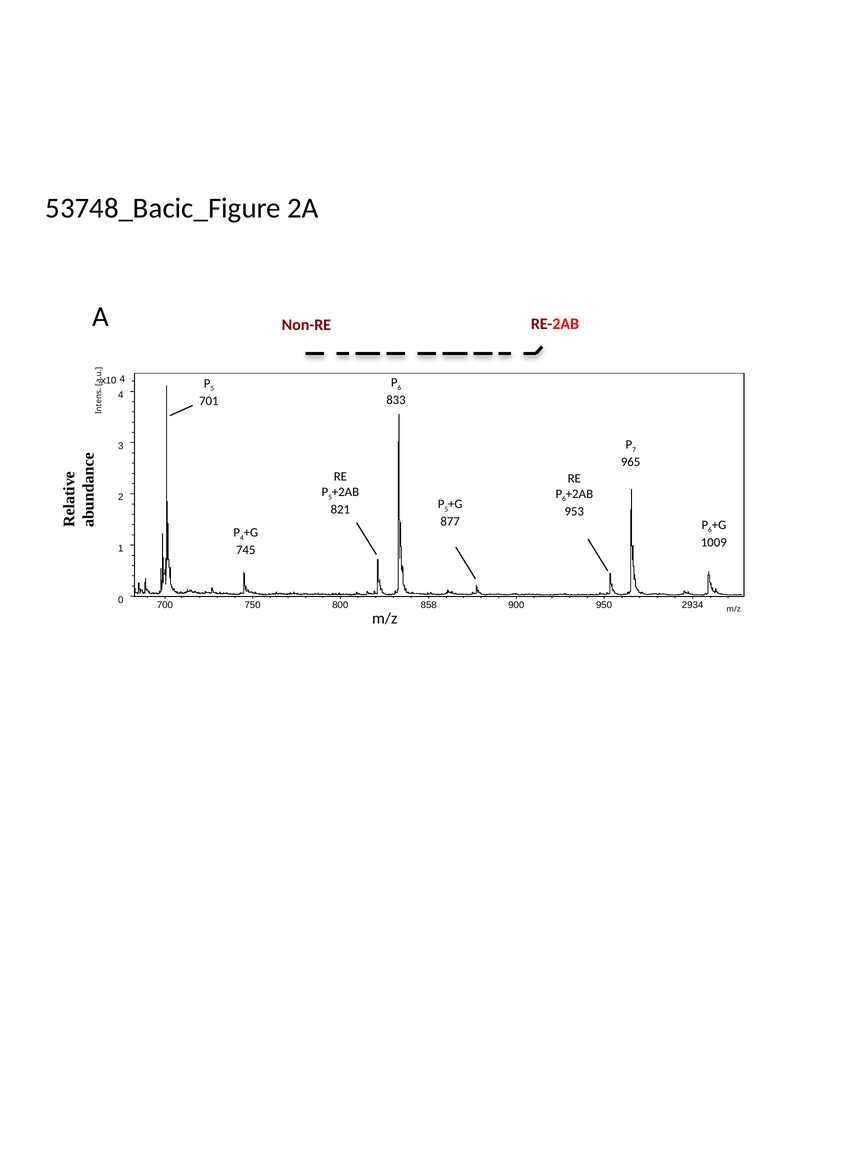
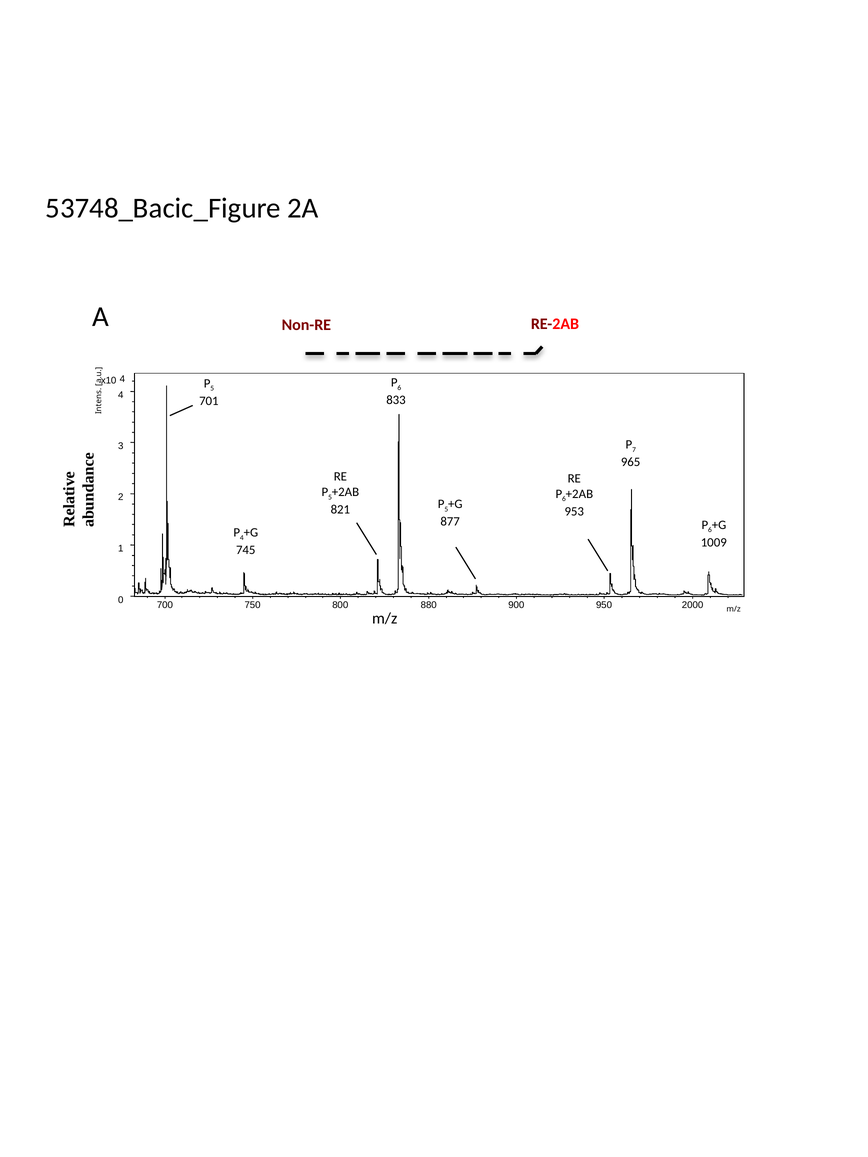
858: 858 -> 880
2934: 2934 -> 2000
